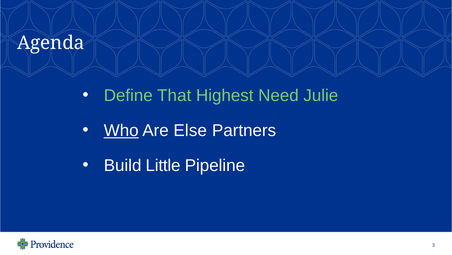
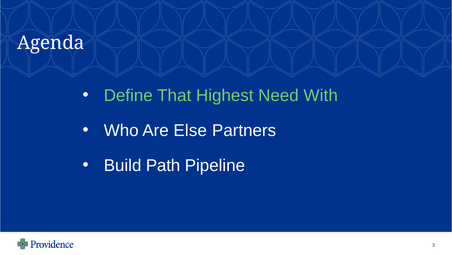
Julie: Julie -> With
Who underline: present -> none
Little: Little -> Path
